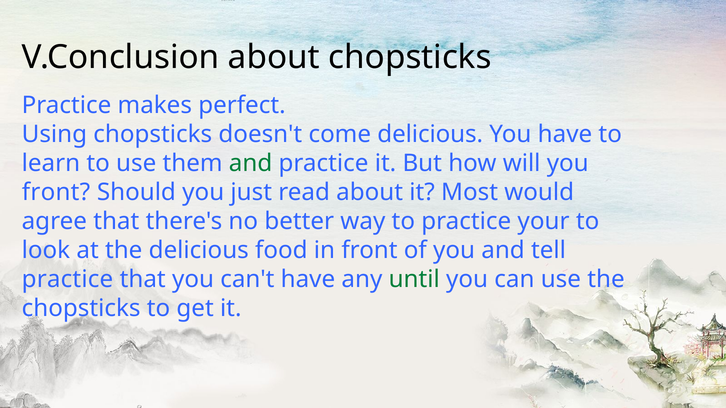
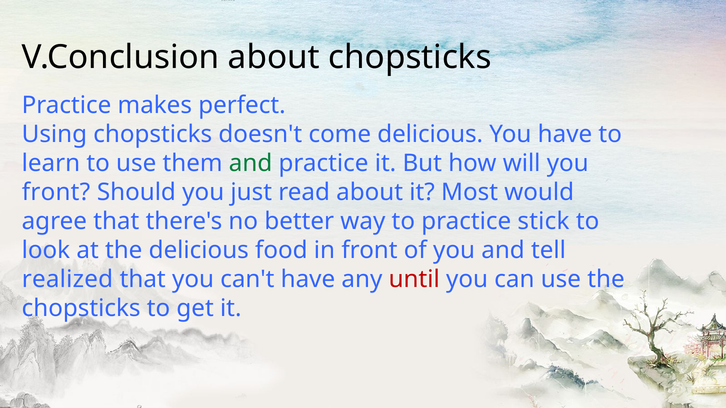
your: your -> stick
practice at (67, 279): practice -> realized
until colour: green -> red
